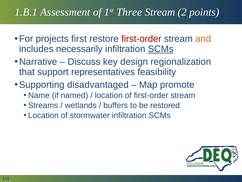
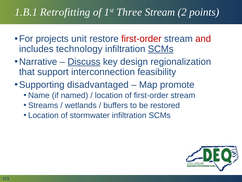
Assessment: Assessment -> Retrofitting
first: first -> unit
and colour: orange -> red
necessarily: necessarily -> technology
Discuss underline: none -> present
representatives: representatives -> interconnection
